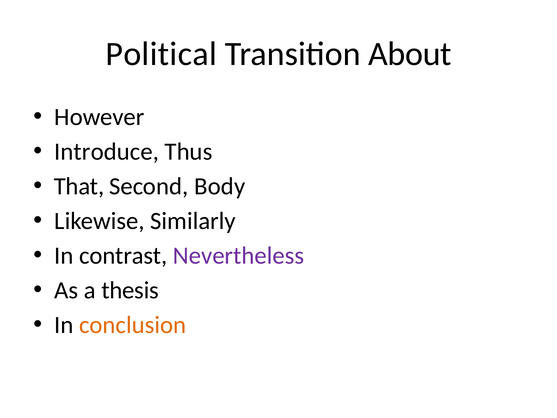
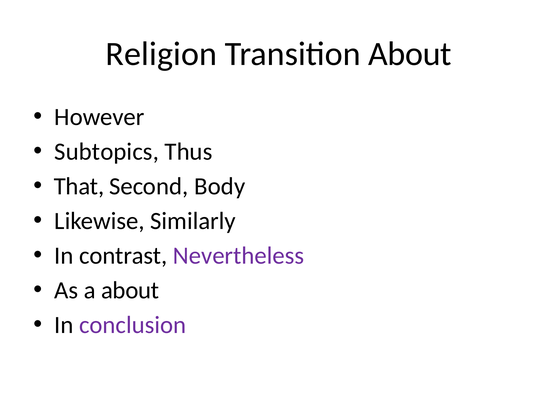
Political: Political -> Religion
Introduce: Introduce -> Subtopics
a thesis: thesis -> about
conclusion colour: orange -> purple
